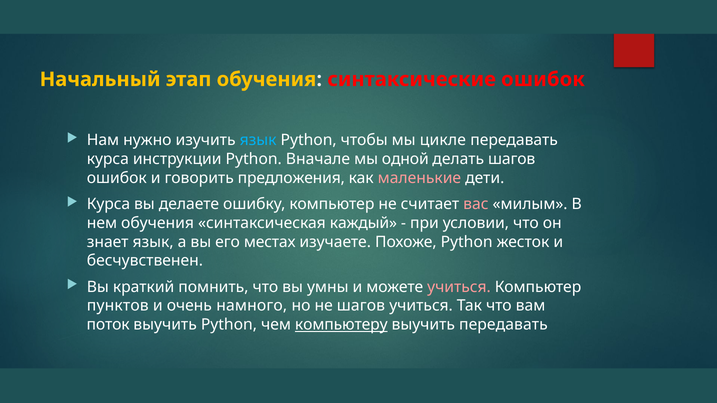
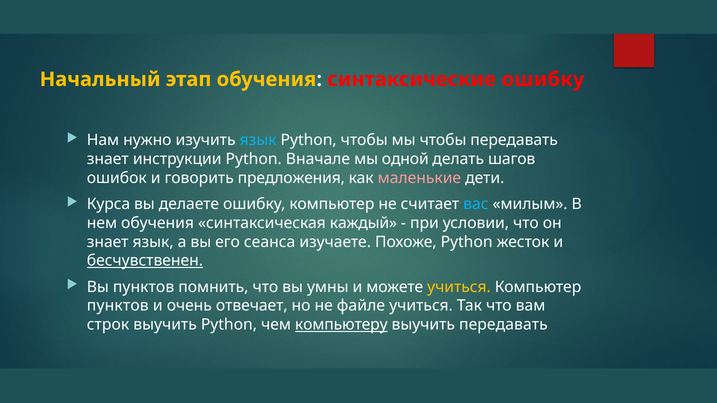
синтаксические ошибок: ошибок -> ошибку
мы цикле: цикле -> чтобы
курса at (108, 159): курса -> знает
вас colour: pink -> light blue
местах: местах -> сеанса
бесчувственен underline: none -> present
Вы краткий: краткий -> пунктов
учиться at (459, 287) colour: pink -> yellow
намного: намного -> отвечает
не шагов: шагов -> файле
поток: поток -> строк
